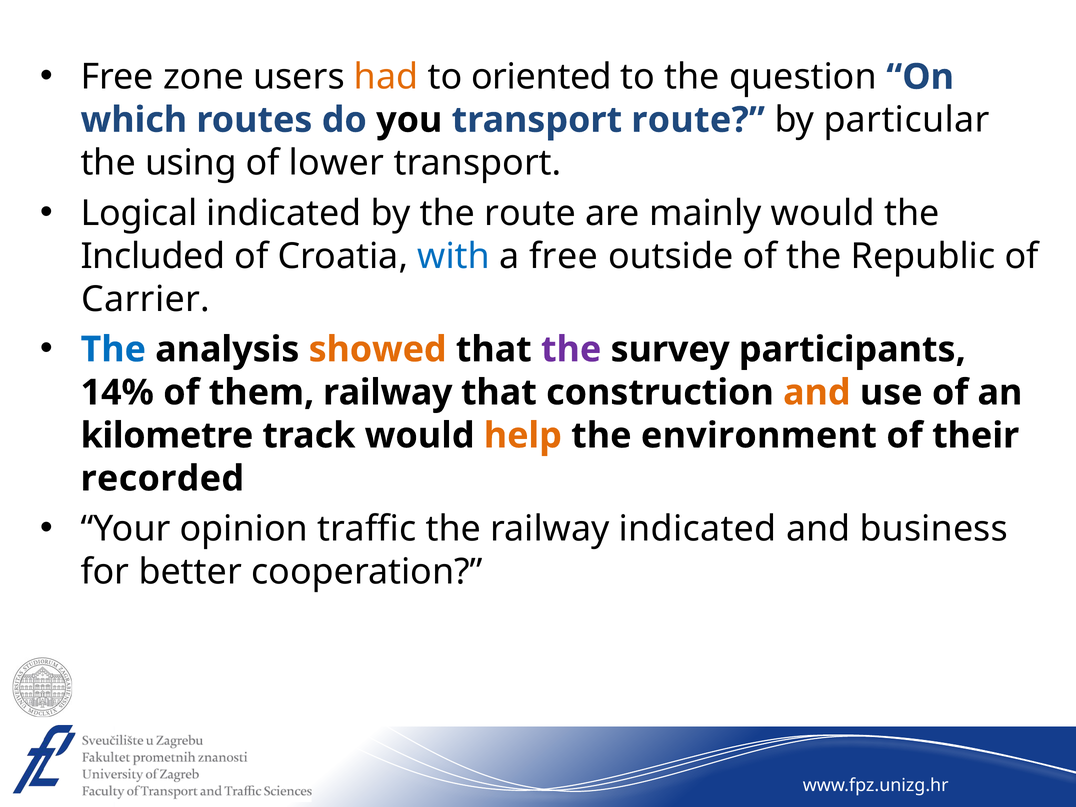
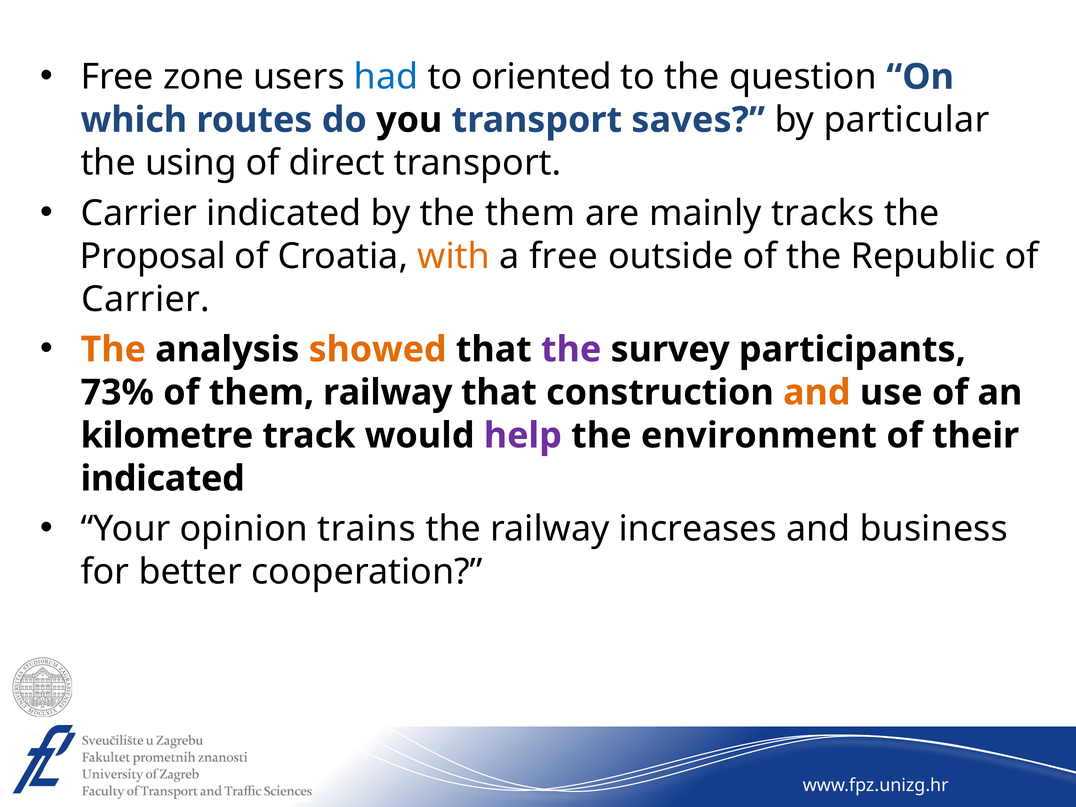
had colour: orange -> blue
transport route: route -> saves
lower: lower -> direct
Logical at (139, 213): Logical -> Carrier
the route: route -> them
mainly would: would -> tracks
Included: Included -> Proposal
with colour: blue -> orange
The at (113, 350) colour: blue -> orange
14%: 14% -> 73%
help colour: orange -> purple
recorded at (162, 479): recorded -> indicated
traffic: traffic -> trains
railway indicated: indicated -> increases
